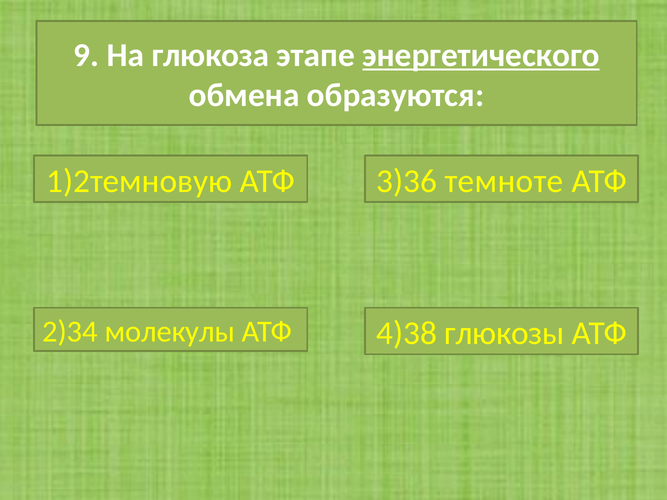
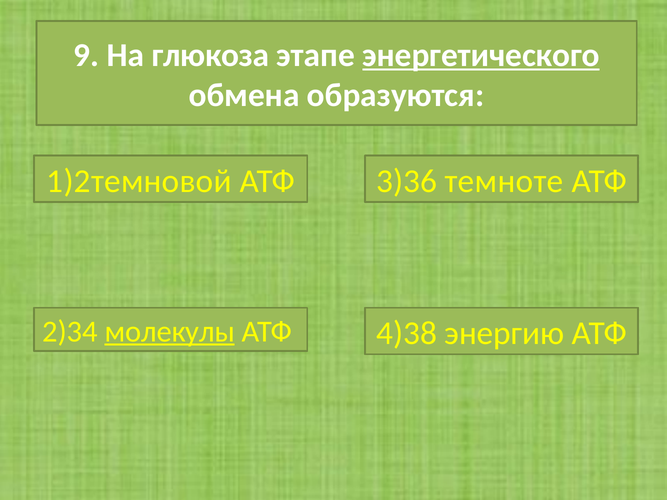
1)2темновую: 1)2темновую -> 1)2темновой
молекулы underline: none -> present
глюкозы: глюкозы -> энергию
